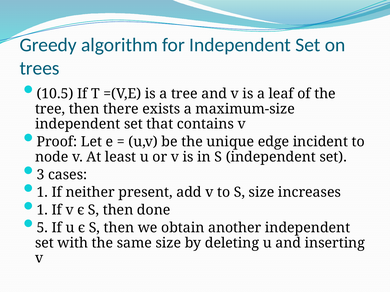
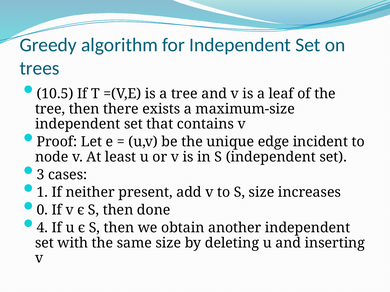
1 at (42, 210): 1 -> 0
5: 5 -> 4
